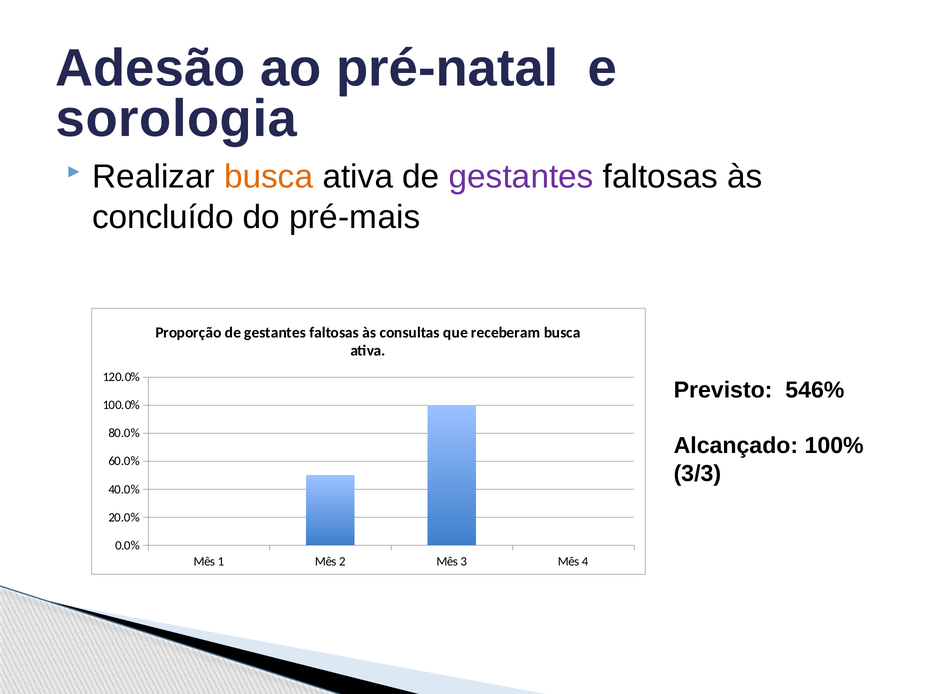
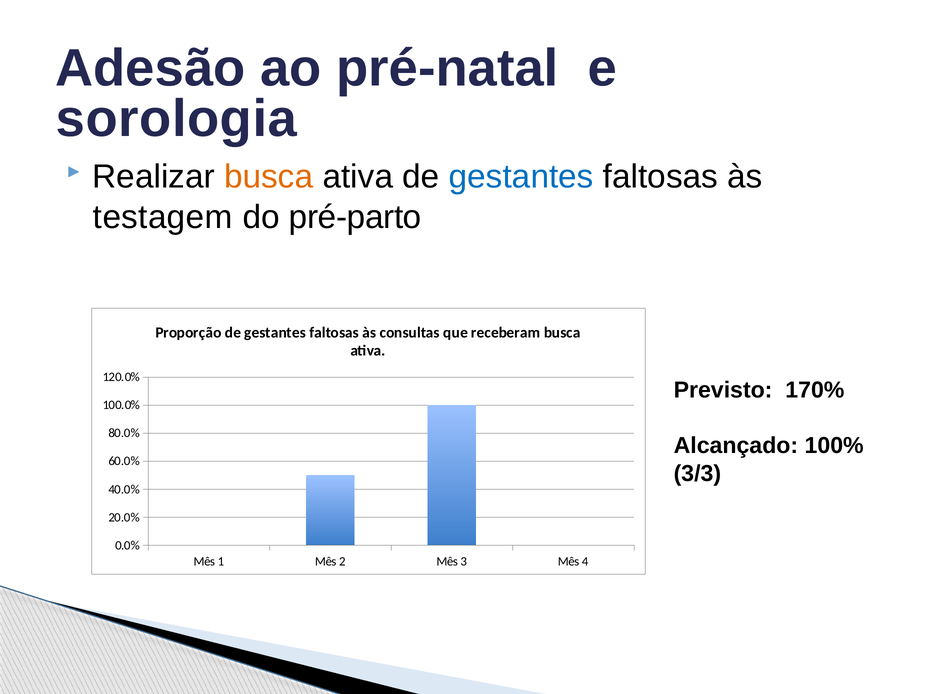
gestantes at (521, 177) colour: purple -> blue
concluído: concluído -> testagem
pré-mais: pré-mais -> pré-parto
546%: 546% -> 170%
